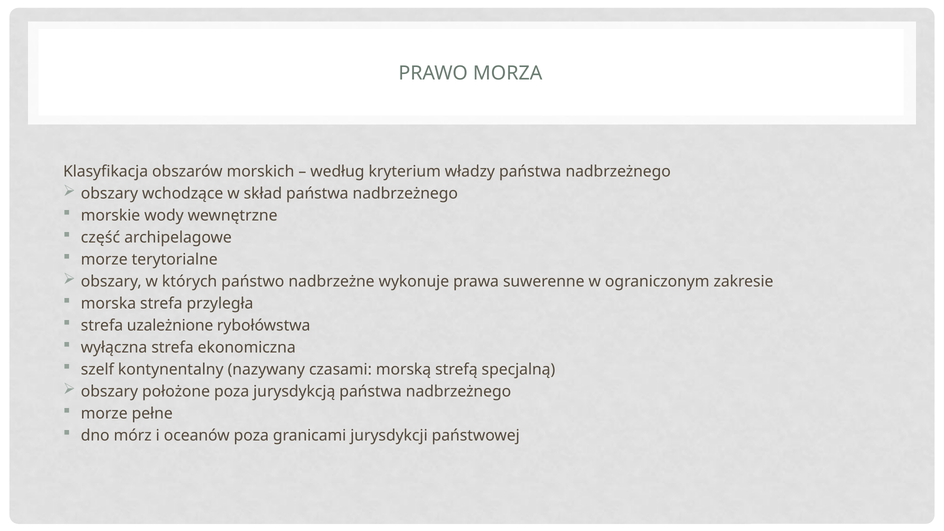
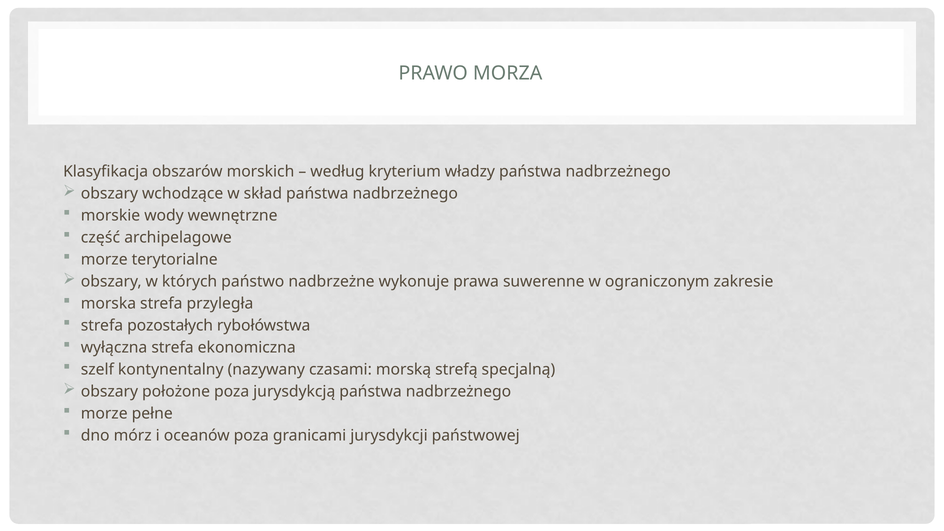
uzależnione: uzależnione -> pozostałych
